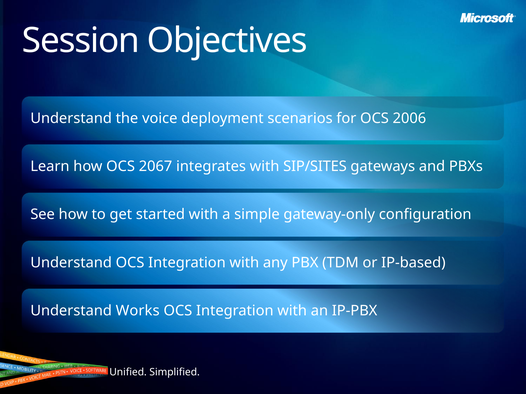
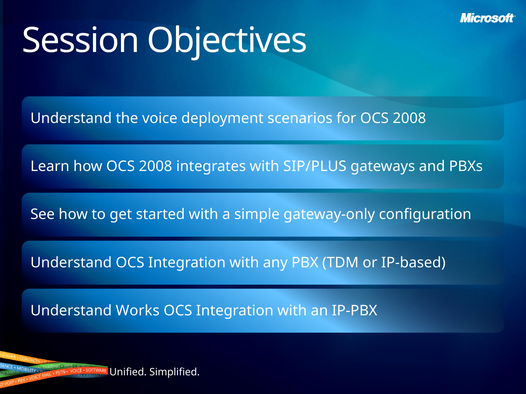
for OCS 2006: 2006 -> 2008
how OCS 2067: 2067 -> 2008
SIP/SITES: SIP/SITES -> SIP/PLUS
